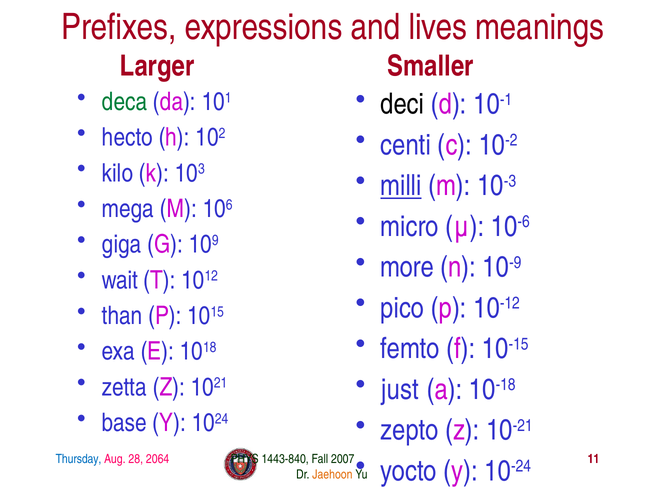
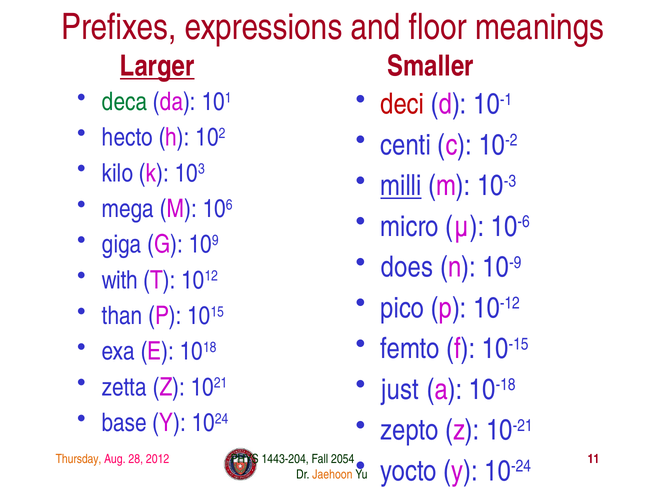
lives: lives -> floor
Larger underline: none -> present
deci colour: black -> red
more: more -> does
wait: wait -> with
Thursday colour: blue -> orange
2064: 2064 -> 2012
1443-840: 1443-840 -> 1443-204
2007: 2007 -> 2054
